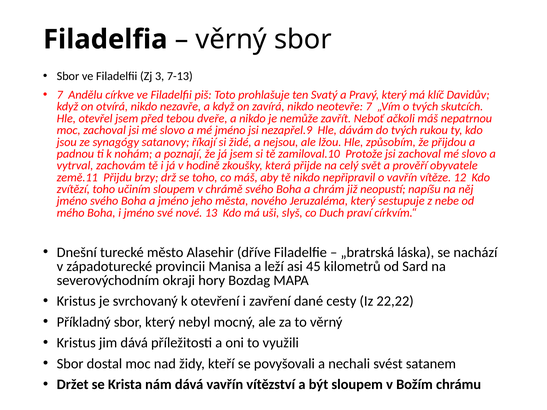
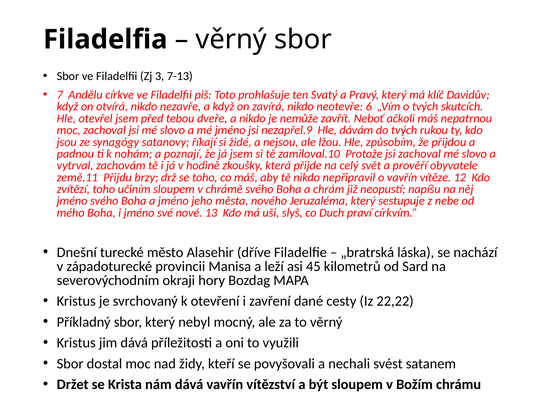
neotevře 7: 7 -> 6
